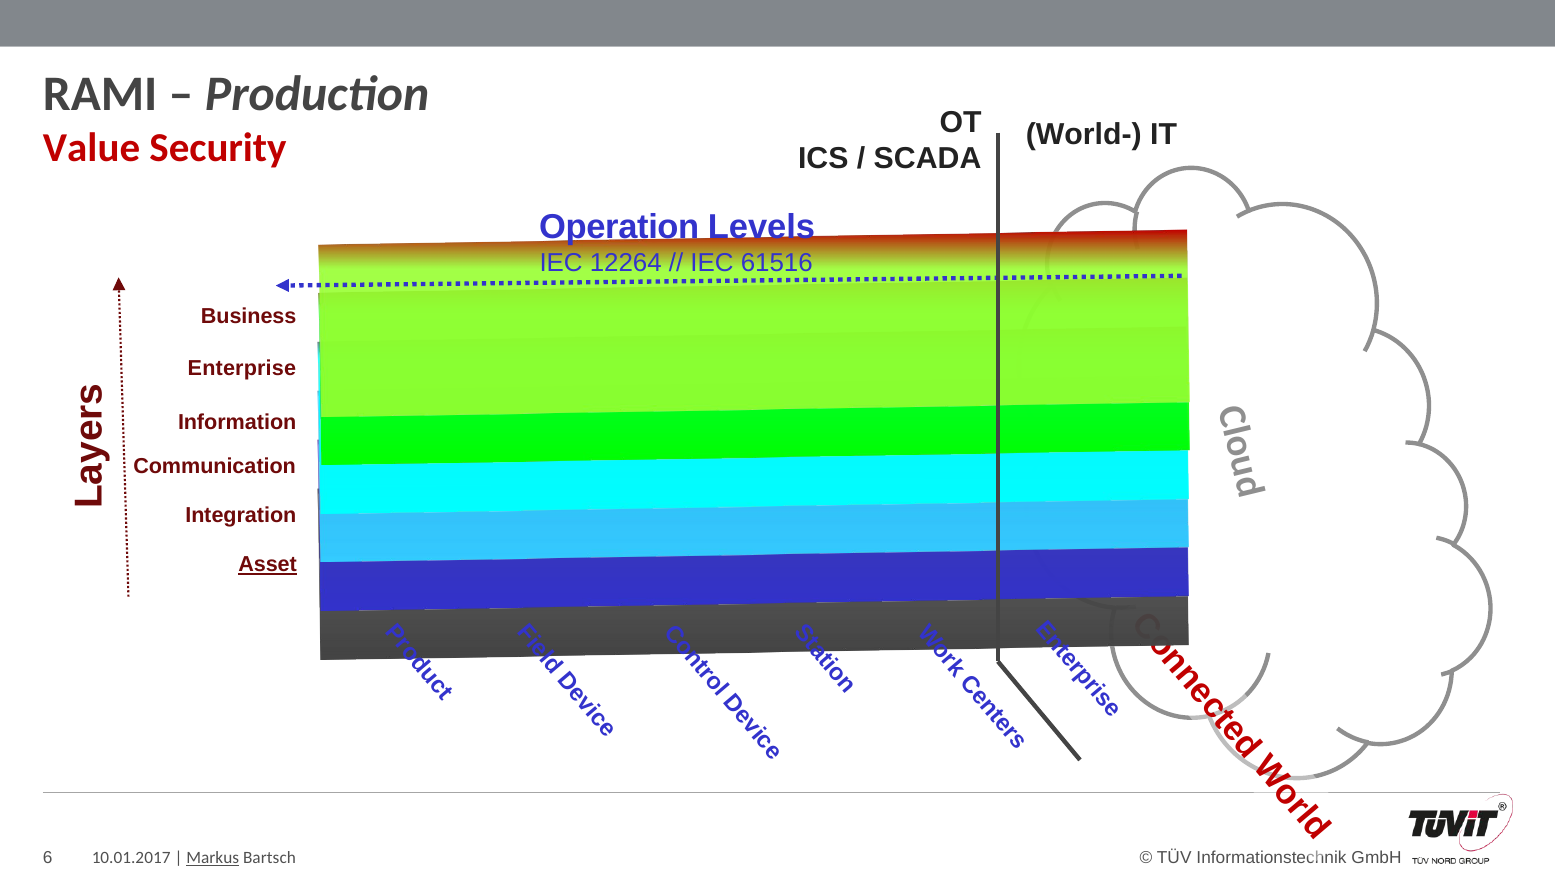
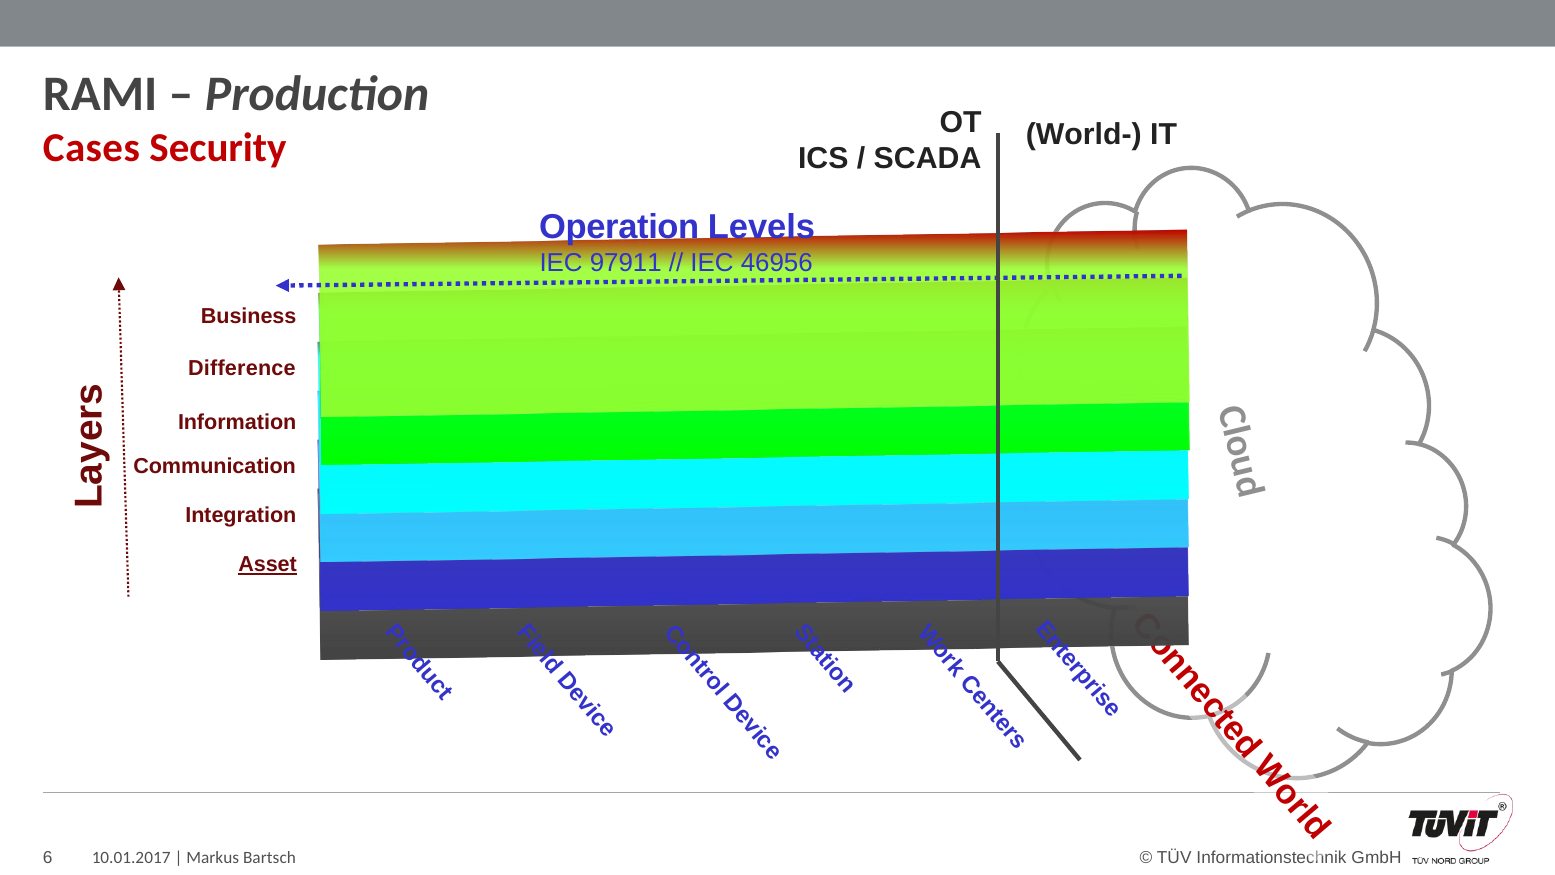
Value: Value -> Cases
12264: 12264 -> 97911
61516: 61516 -> 46956
Enterprise: Enterprise -> Difference
Markus underline: present -> none
